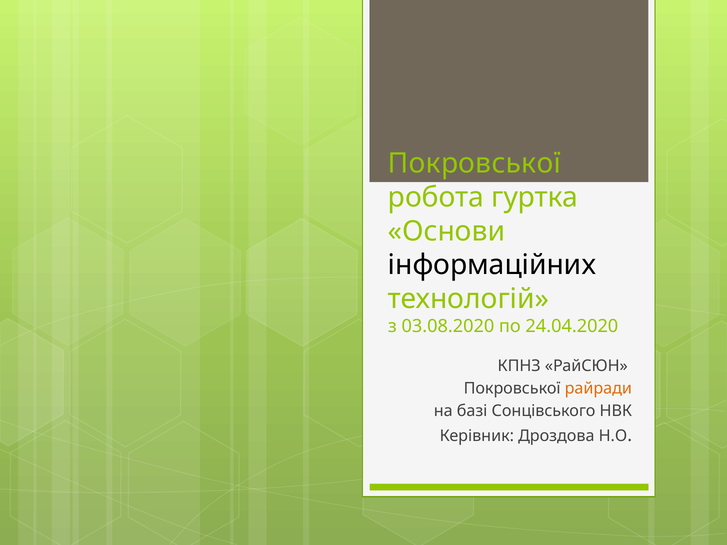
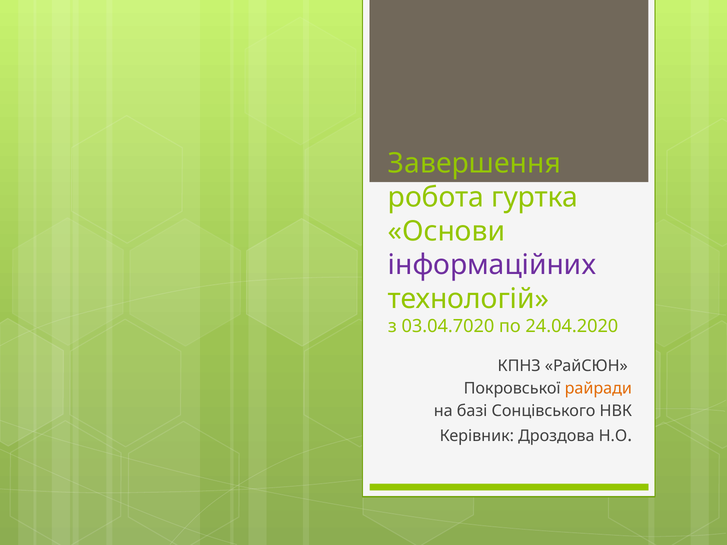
Покровської at (474, 163): Покровської -> Завершення
інформаційних colour: black -> purple
03.08.2020: 03.08.2020 -> 03.04.7020
